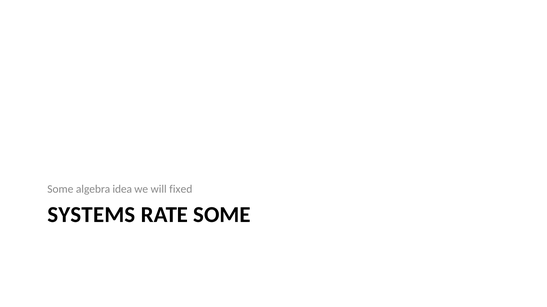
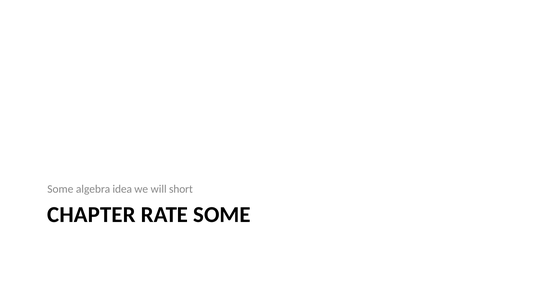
fixed: fixed -> short
SYSTEMS: SYSTEMS -> CHAPTER
